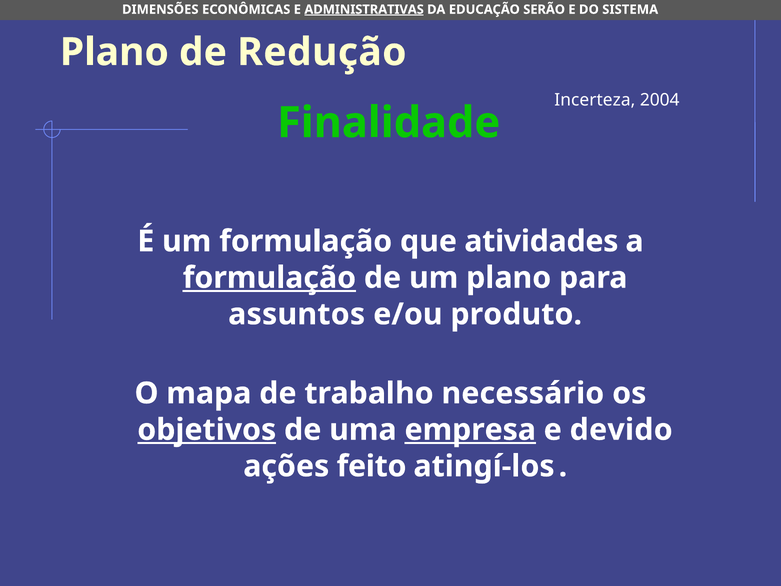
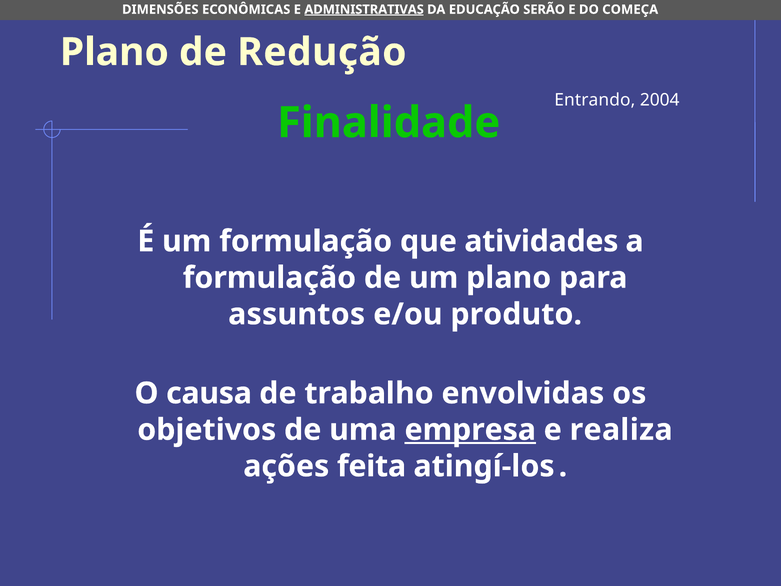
SISTEMA: SISTEMA -> COMEÇA
Incerteza: Incerteza -> Entrando
formulação at (269, 278) underline: present -> none
mapa: mapa -> causa
necessário: necessário -> envolvidas
objetivos underline: present -> none
devido: devido -> realiza
feito: feito -> feita
